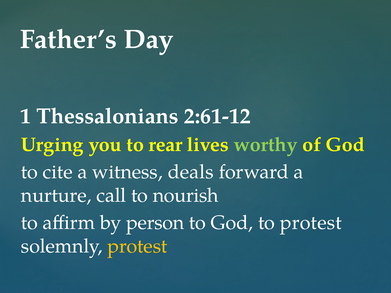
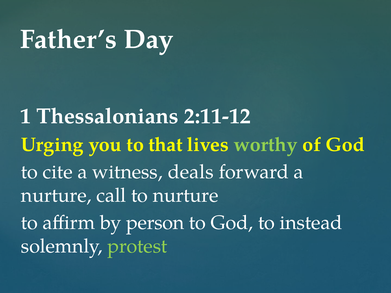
2:61-12: 2:61-12 -> 2:11-12
rear: rear -> that
to nourish: nourish -> nurture
to protest: protest -> instead
protest at (137, 246) colour: yellow -> light green
